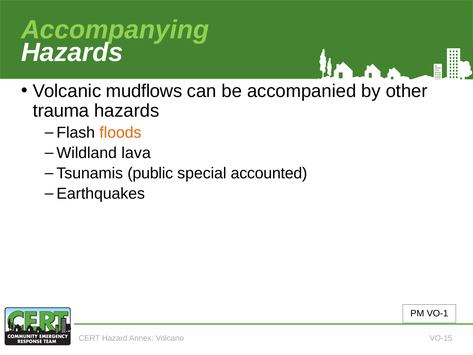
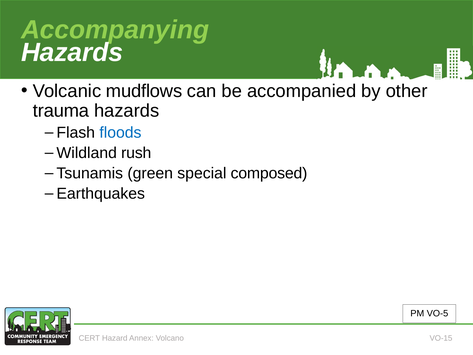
floods colour: orange -> blue
lava: lava -> rush
public: public -> green
accounted: accounted -> composed
VO-1: VO-1 -> VO-5
